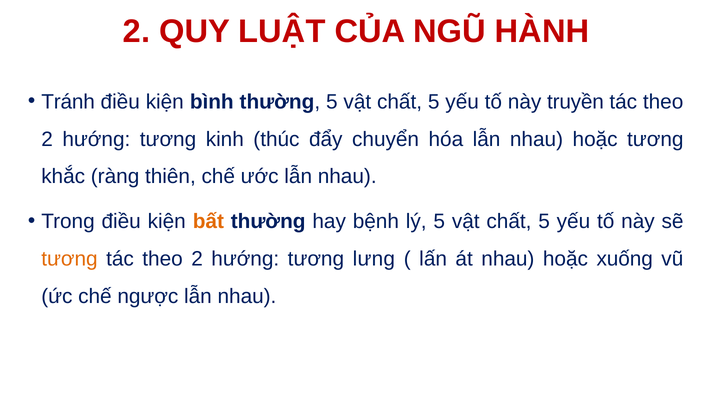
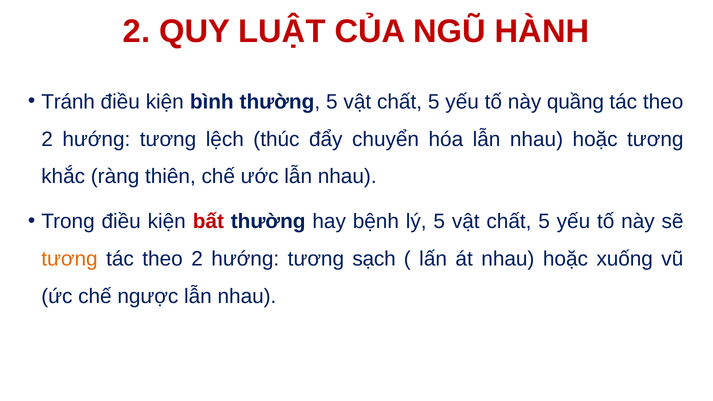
truyền: truyền -> quầng
kinh: kinh -> lệch
bất colour: orange -> red
lưng: lưng -> sạch
